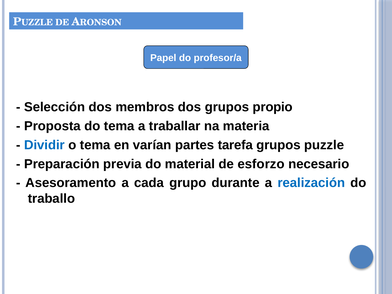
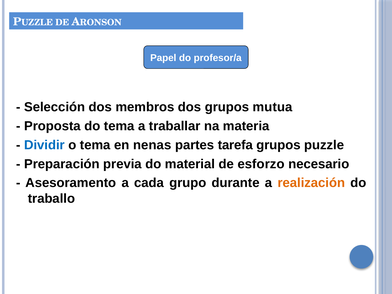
propio: propio -> mutua
varían: varían -> nenas
realización colour: blue -> orange
